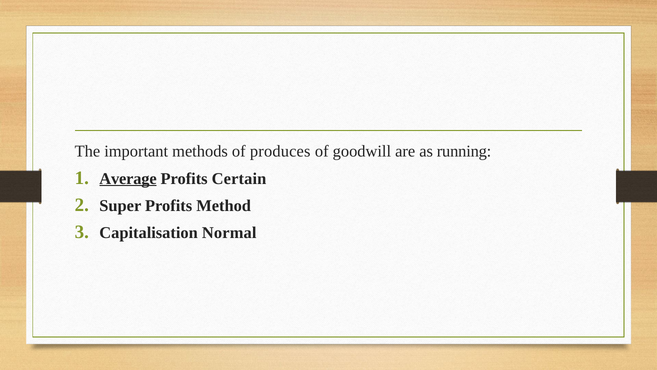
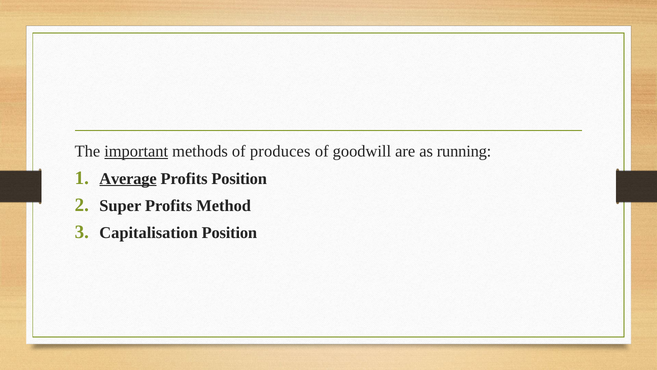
important underline: none -> present
Profits Certain: Certain -> Position
Capitalisation Normal: Normal -> Position
